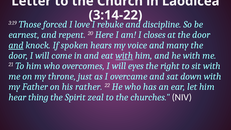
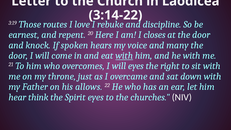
forced: forced -> routes
and at (16, 45) underline: present -> none
rather: rather -> allows
thing: thing -> think
Spirit zeal: zeal -> eyes
